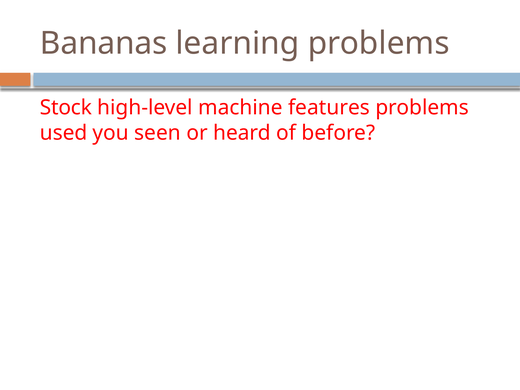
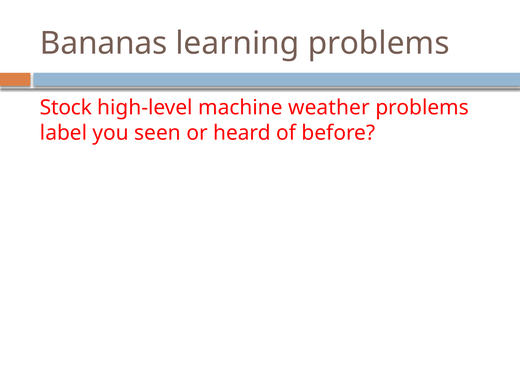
features: features -> weather
used: used -> label
